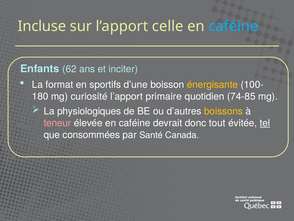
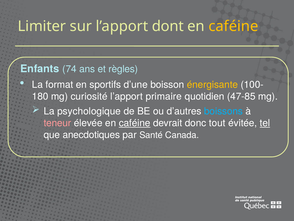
Incluse: Incluse -> Limiter
celle: celle -> dont
caféine at (233, 26) colour: light blue -> yellow
62: 62 -> 74
inciter: inciter -> règles
74-85: 74-85 -> 47-85
physiologiques: physiologiques -> psychologique
boissons colour: yellow -> light blue
caféine at (135, 123) underline: none -> present
consommées: consommées -> anecdotiques
